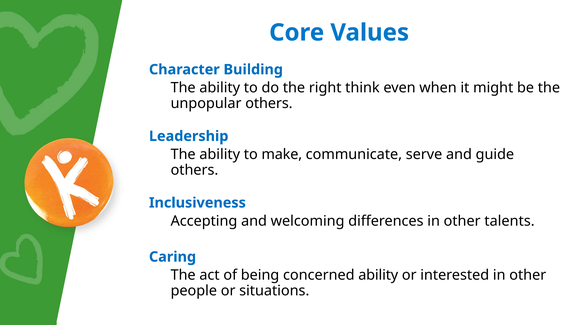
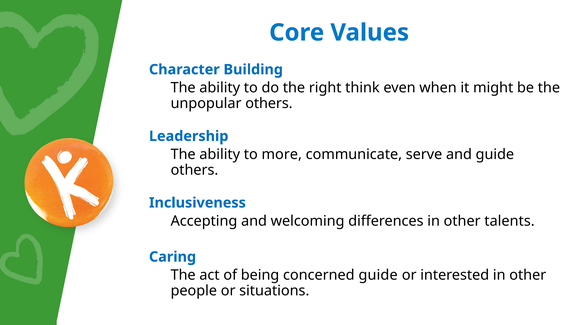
make: make -> more
concerned ability: ability -> guide
